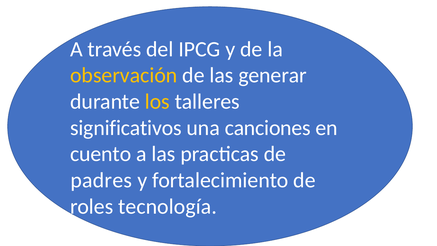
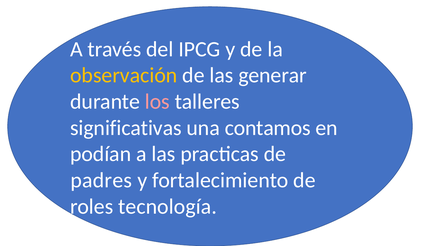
los colour: yellow -> pink
significativos: significativos -> significativas
canciones: canciones -> contamos
cuento: cuento -> podían
